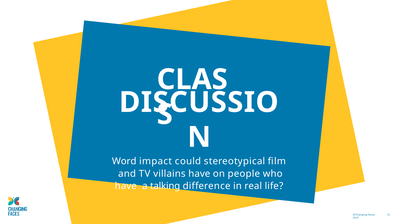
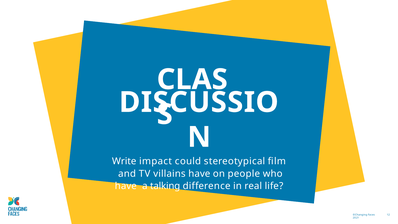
Word: Word -> Write
